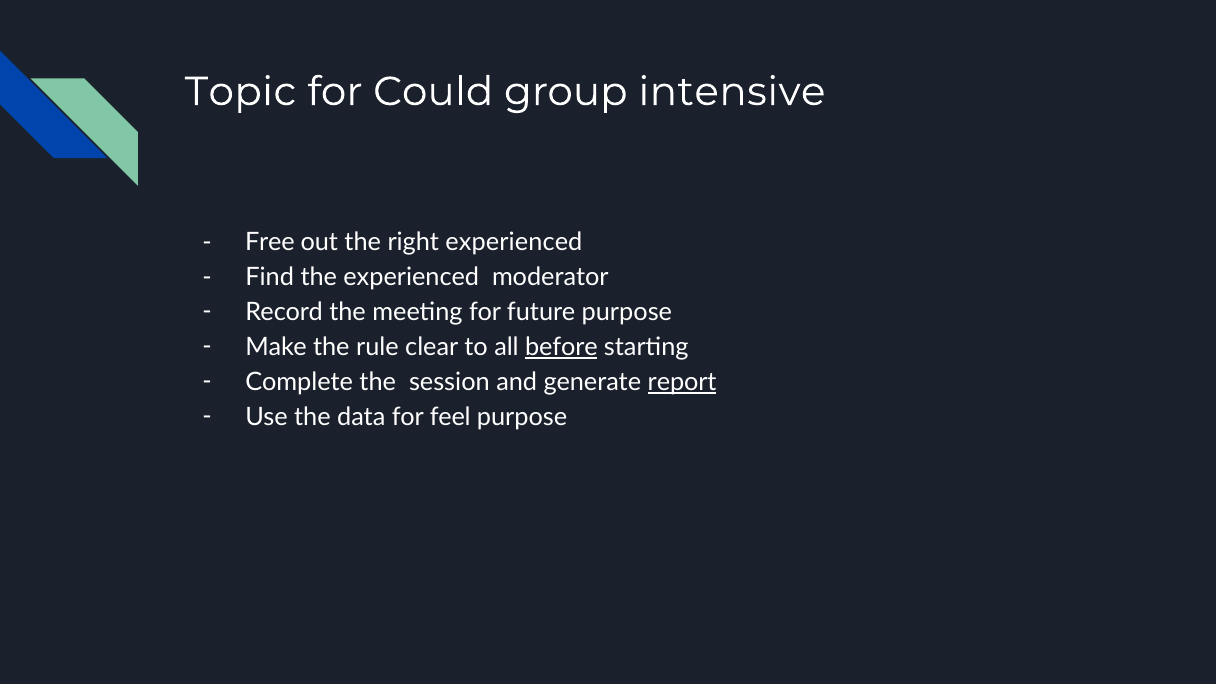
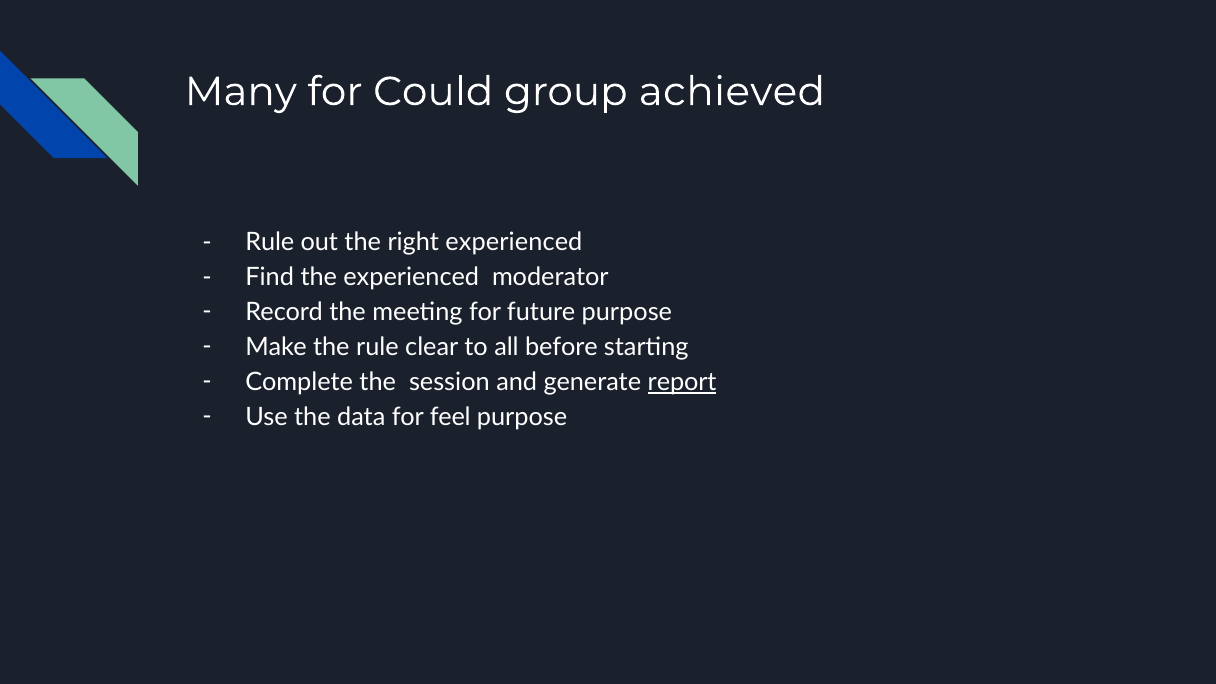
Topic: Topic -> Many
intensive: intensive -> achieved
Free at (270, 242): Free -> Rule
before underline: present -> none
